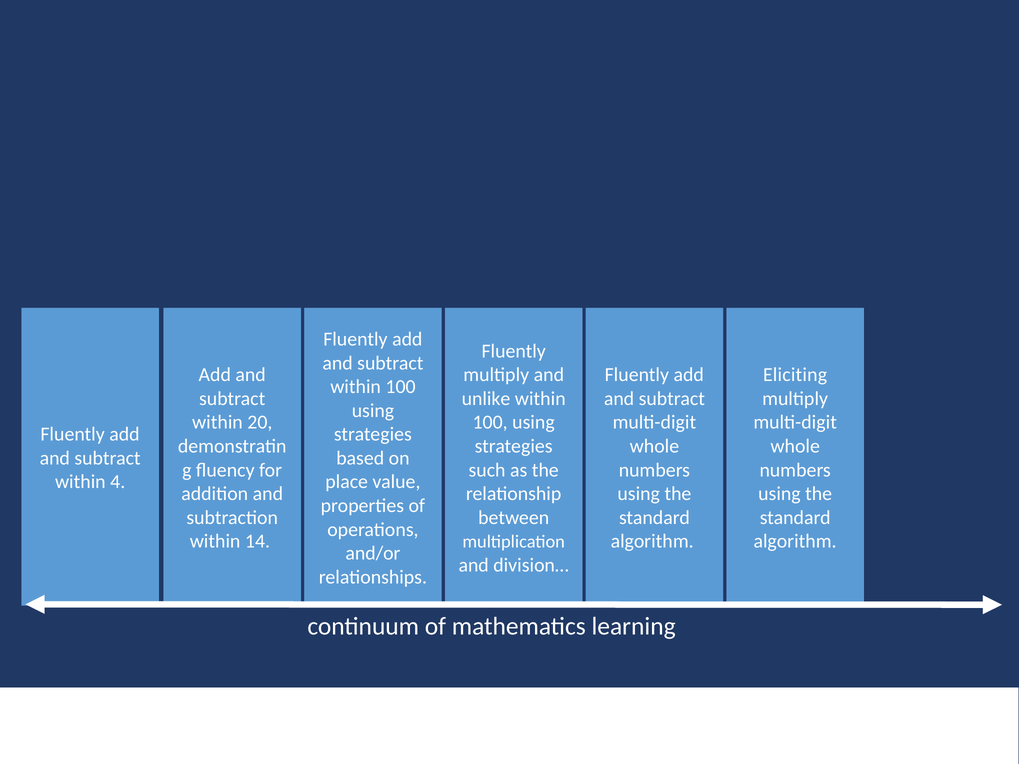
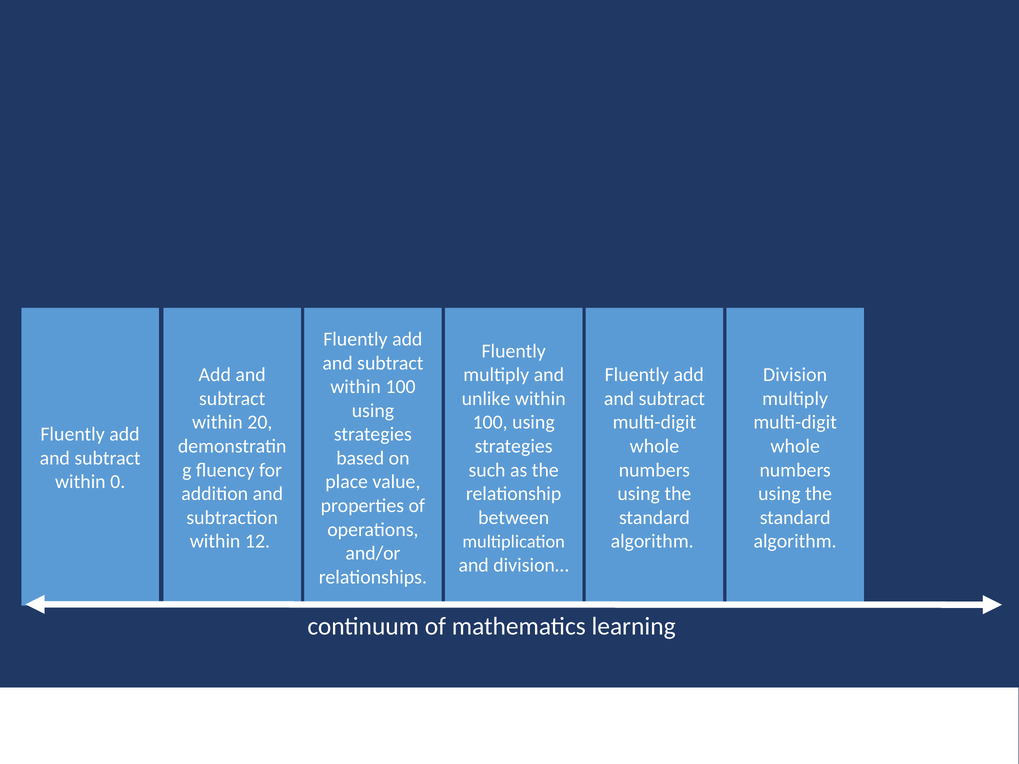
Eliciting: Eliciting -> Division
4: 4 -> 0
14: 14 -> 12
